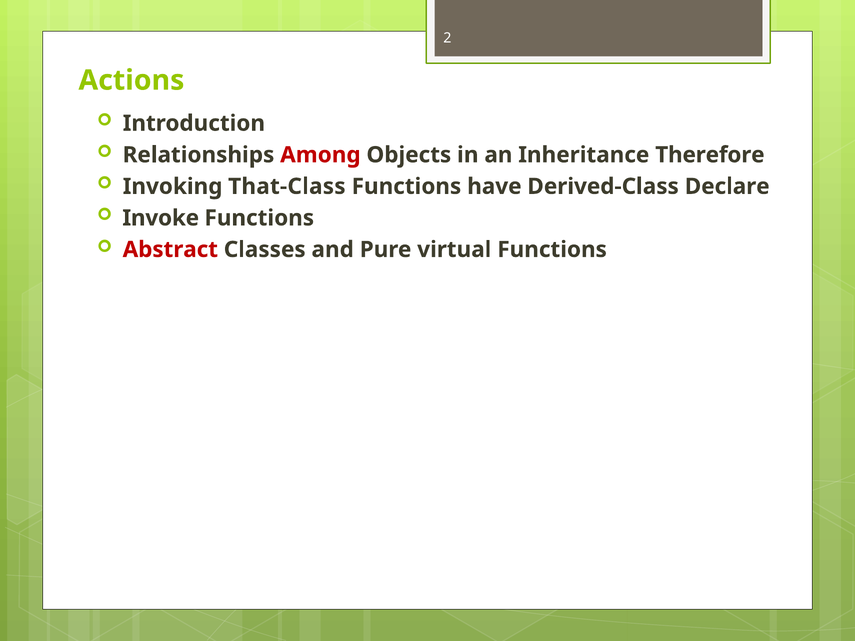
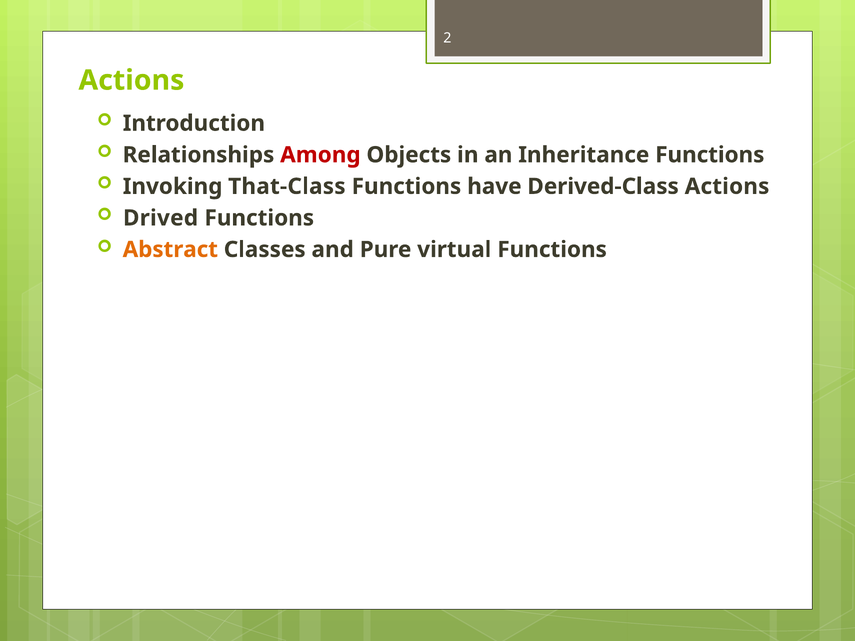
Inheritance Therefore: Therefore -> Functions
Derived-Class Declare: Declare -> Actions
Invoke: Invoke -> Drived
Abstract colour: red -> orange
